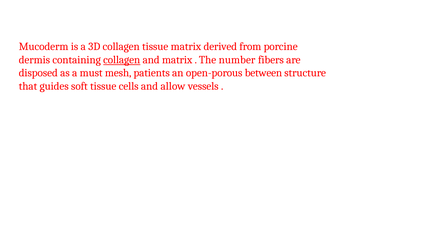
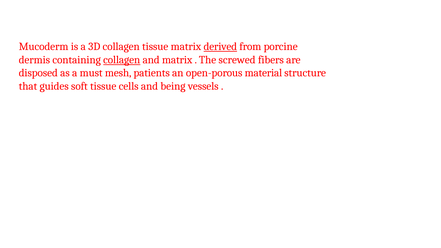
derived underline: none -> present
number: number -> screwed
between: between -> material
allow: allow -> being
